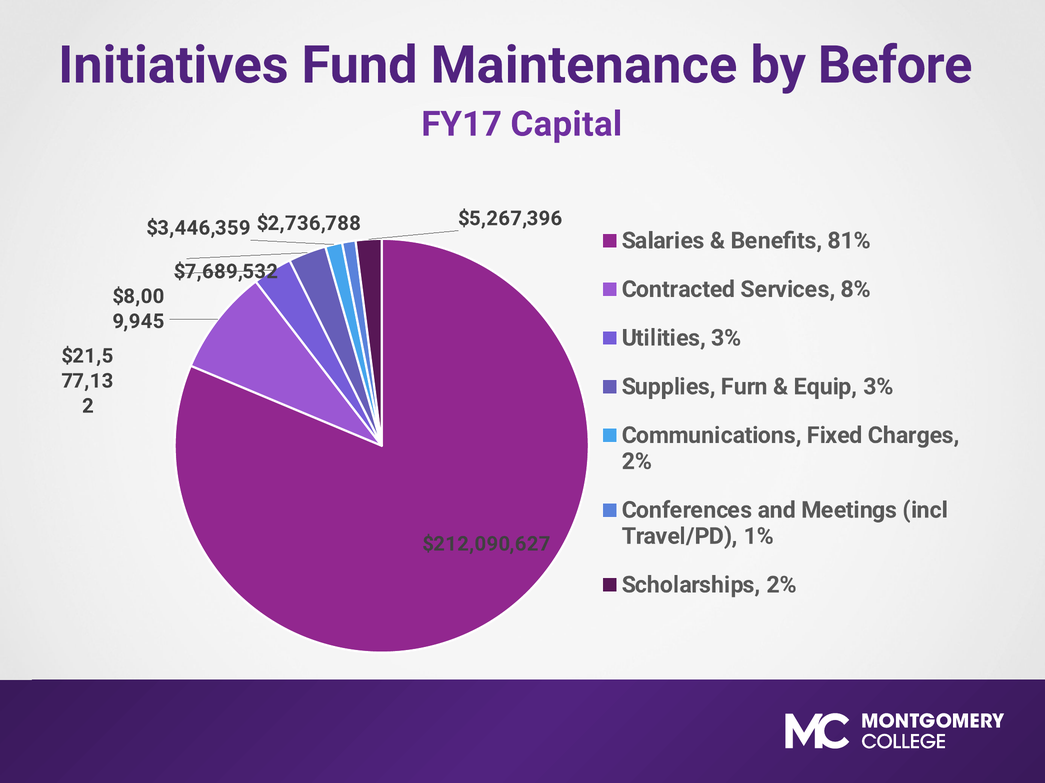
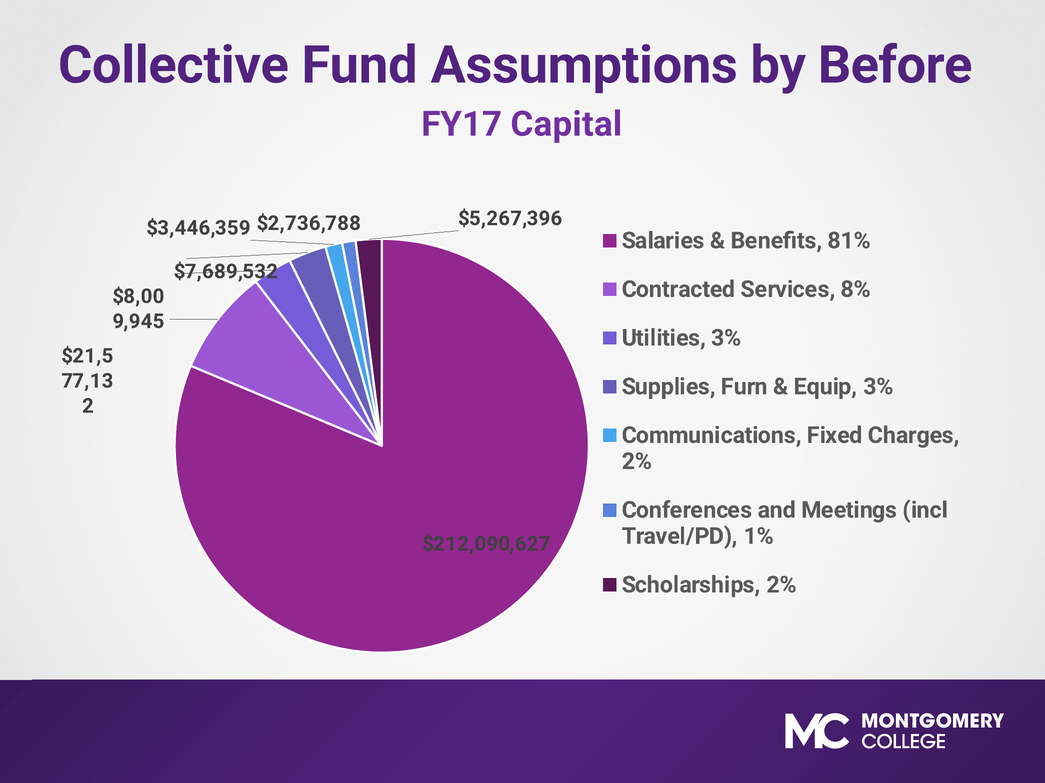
Initiatives: Initiatives -> Collective
Maintenance: Maintenance -> Assumptions
